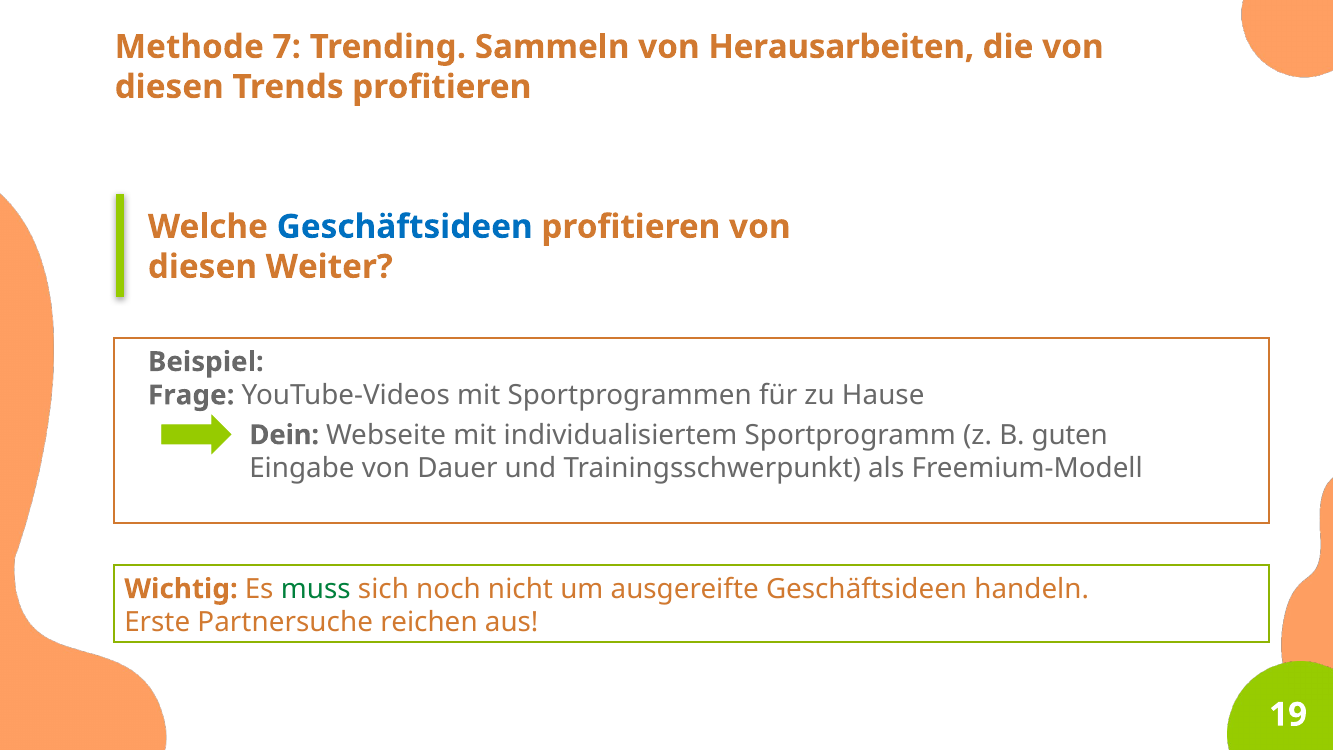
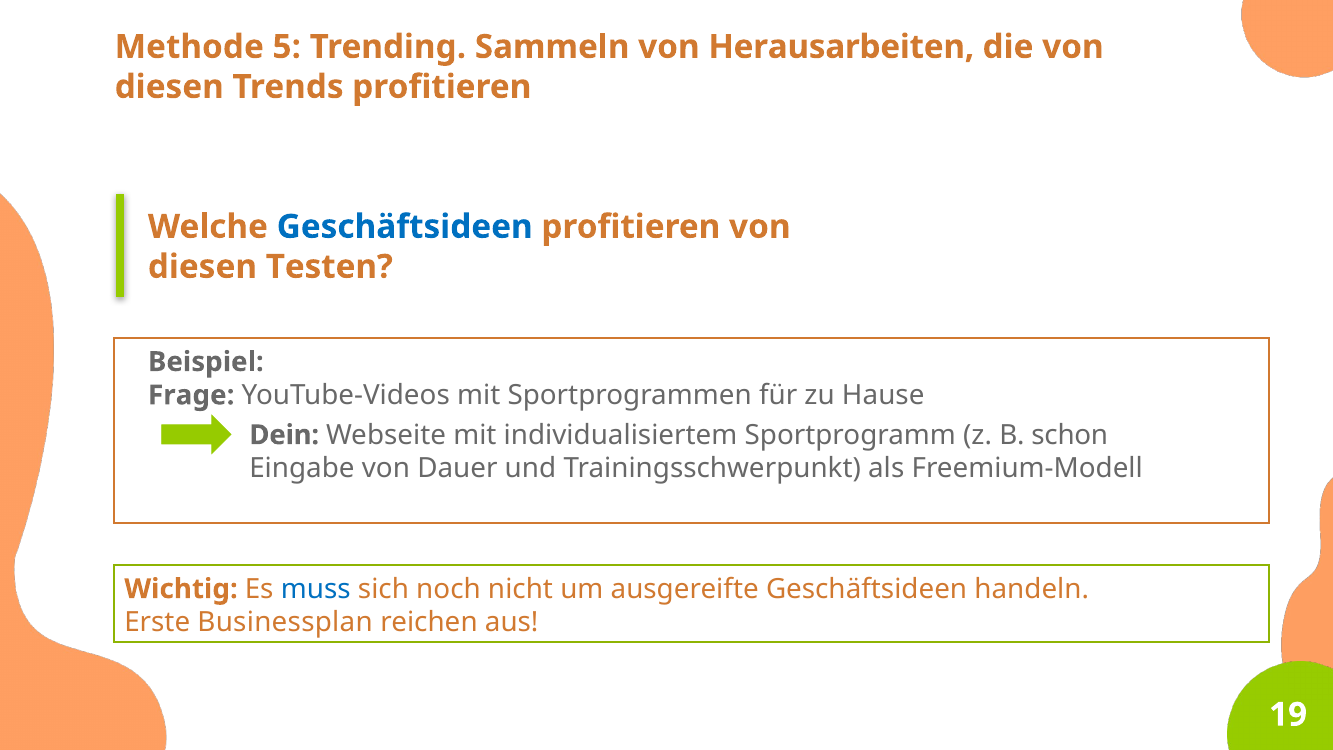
7: 7 -> 5
Weiter: Weiter -> Testen
guten: guten -> schon
muss colour: green -> blue
Partnersuche: Partnersuche -> Businessplan
